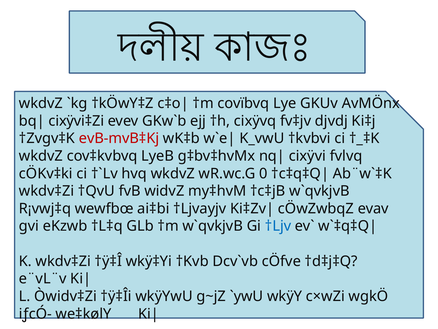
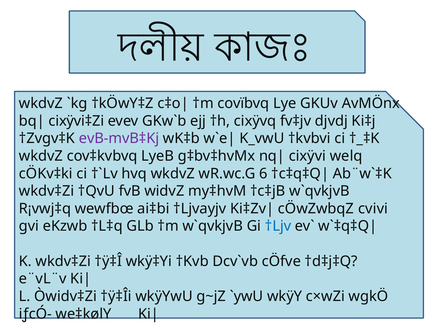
evB-mvB‡Kj colour: red -> purple
fvlvq: fvlvq -> welq
0: 0 -> 6
evav: evav -> cvivi
